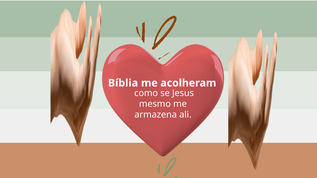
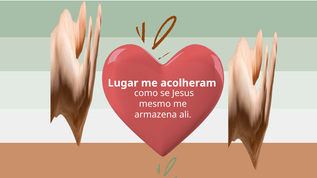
Bíblia: Bíblia -> Lugar
